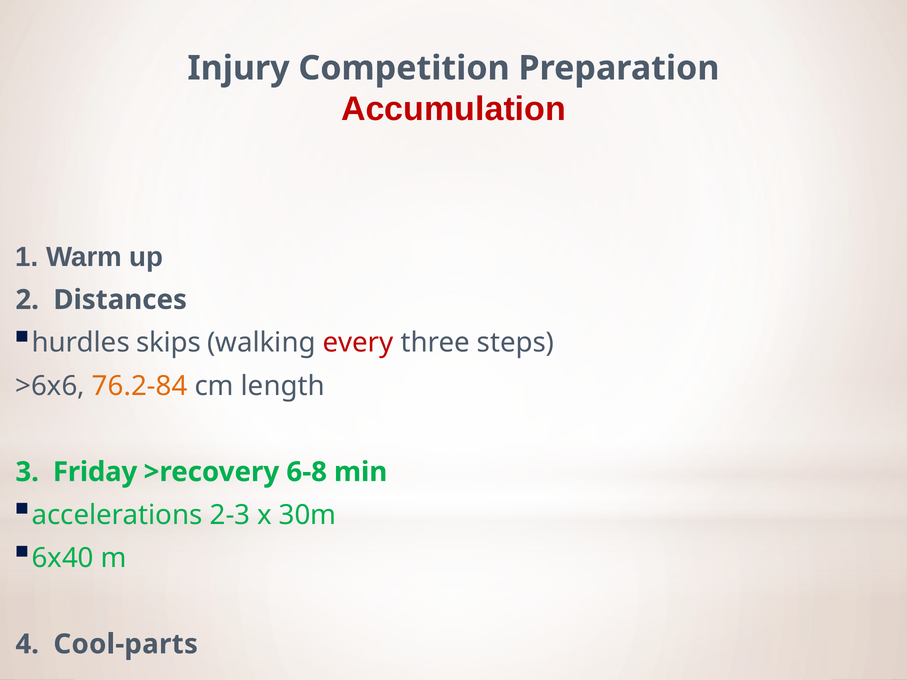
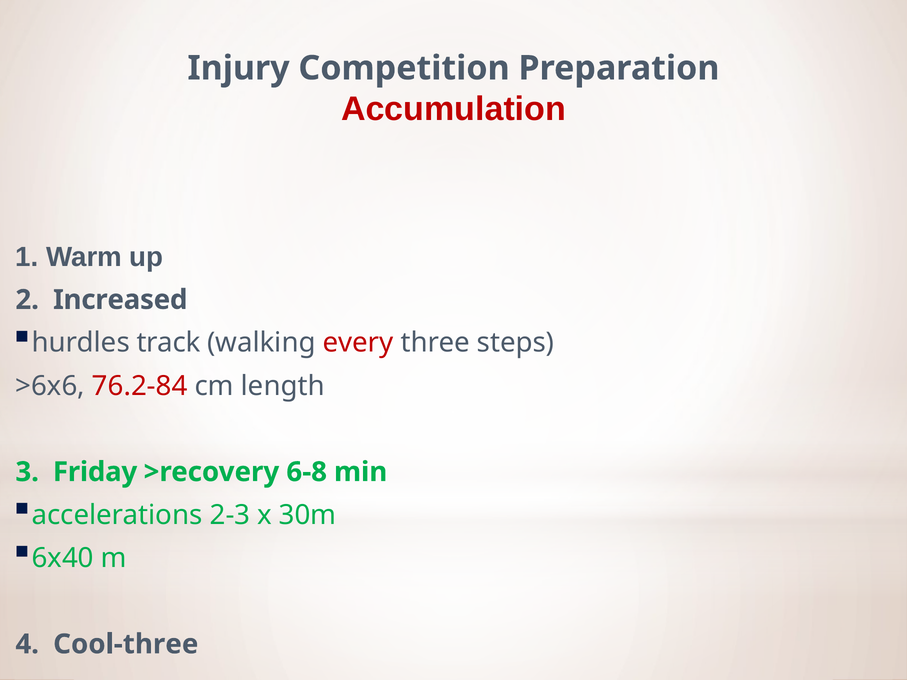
Distances: Distances -> Increased
skips: skips -> track
76.2-84 colour: orange -> red
Cool-parts: Cool-parts -> Cool-three
